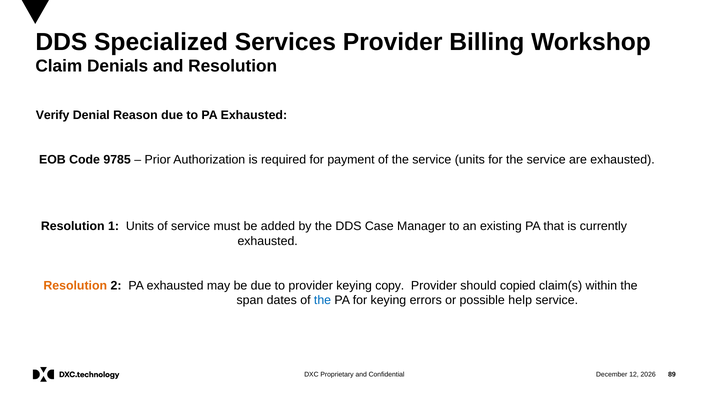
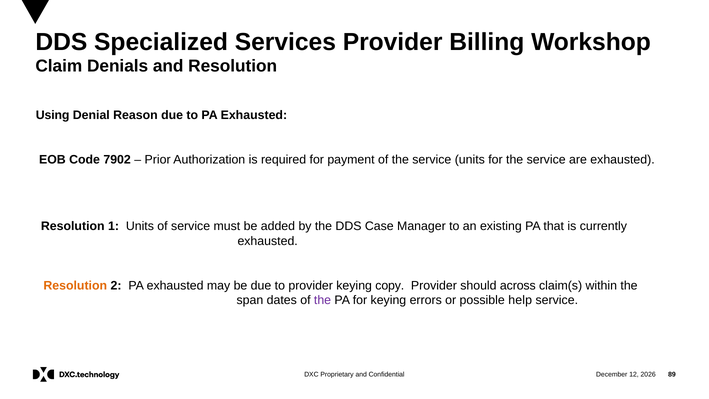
Verify: Verify -> Using
9785: 9785 -> 7902
copied: copied -> across
the at (323, 300) colour: blue -> purple
